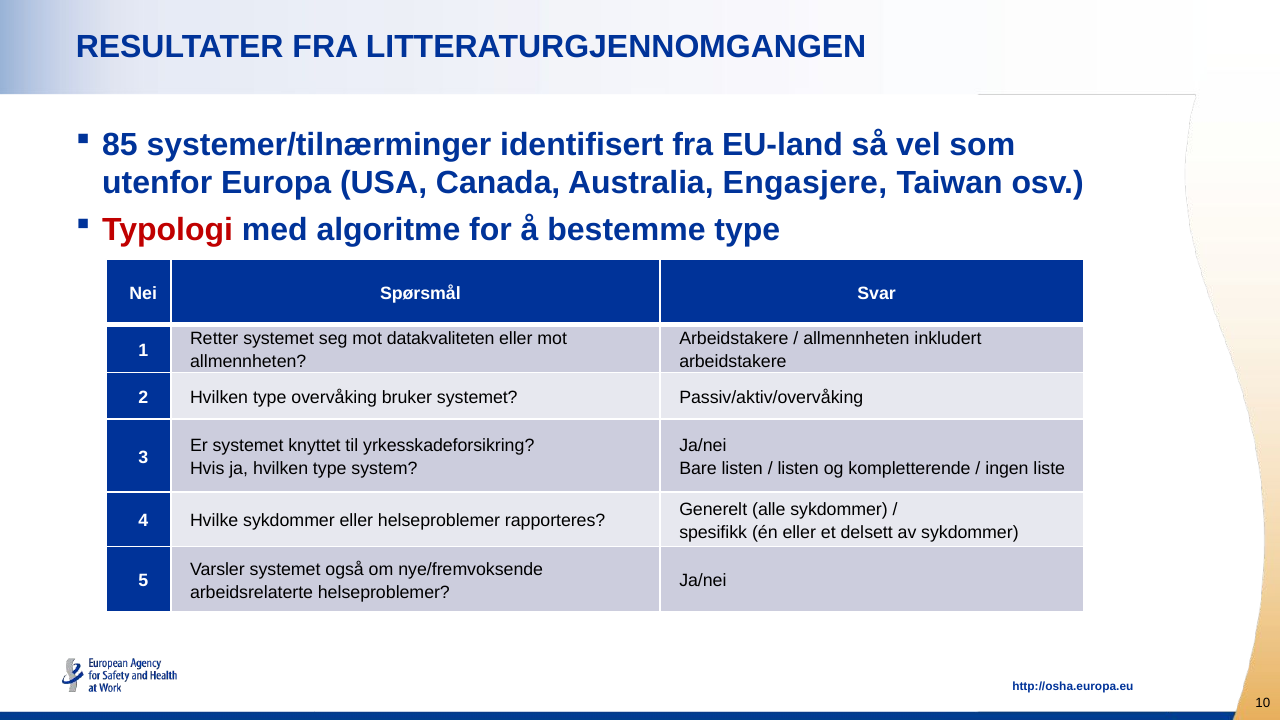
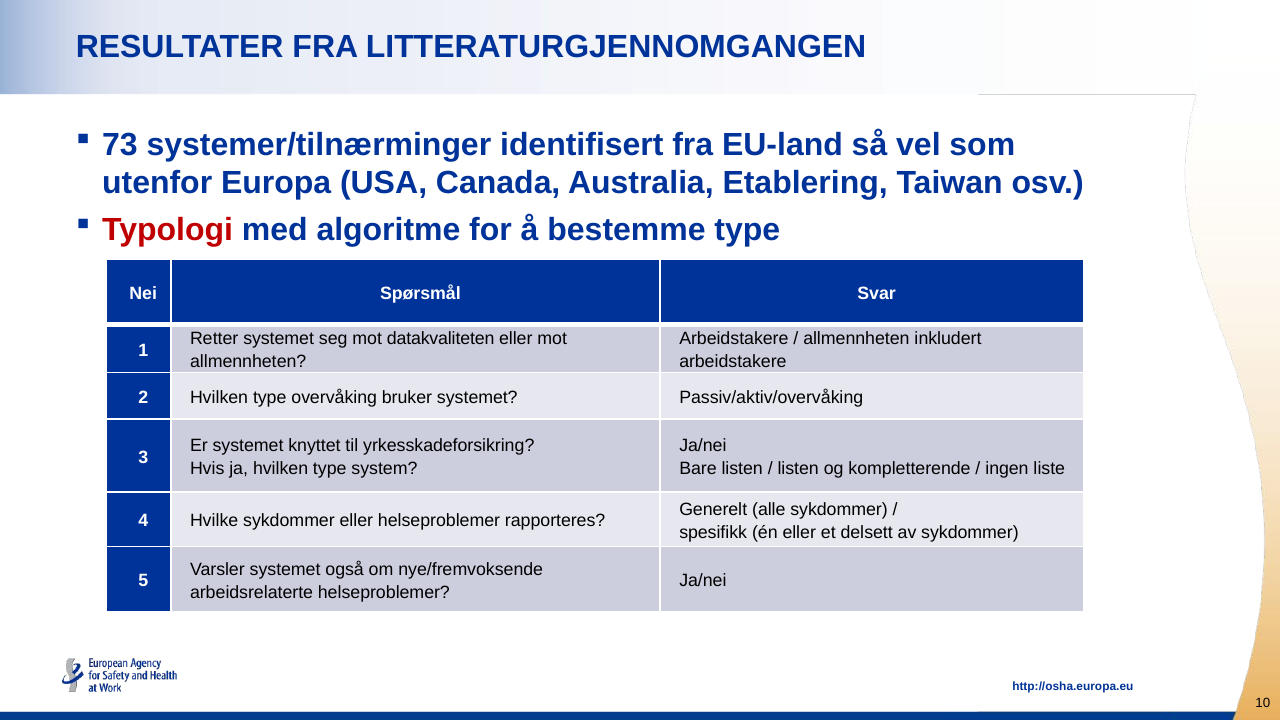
85: 85 -> 73
Engasjere: Engasjere -> Etablering
